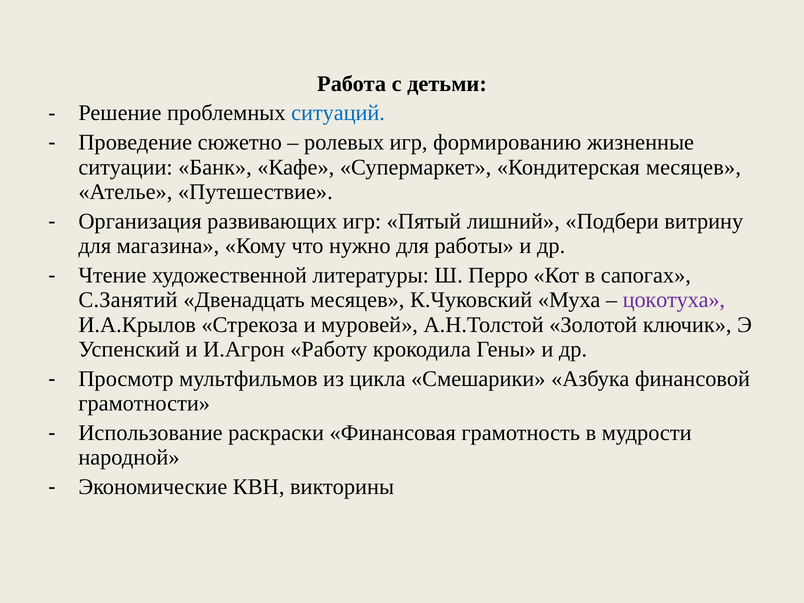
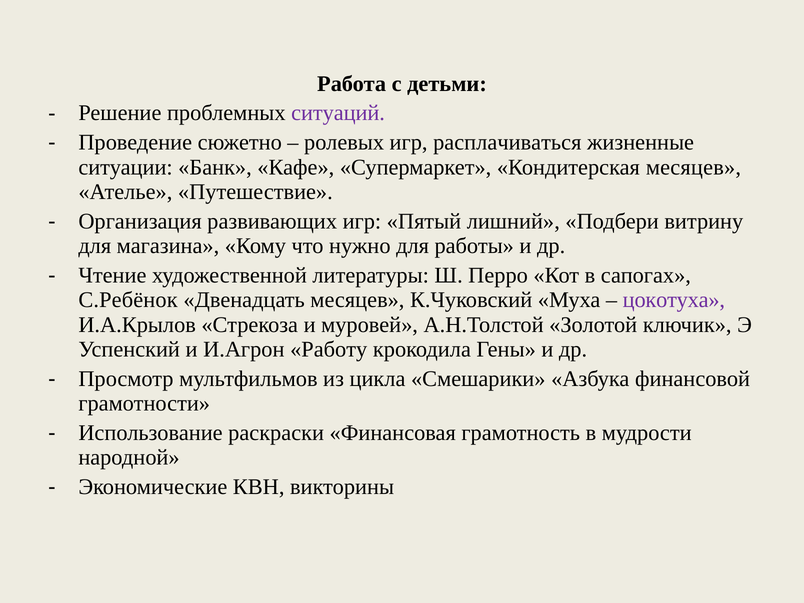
ситуаций colour: blue -> purple
формированию: формированию -> расплачиваться
С.Занятий: С.Занятий -> С.Ребёнок
